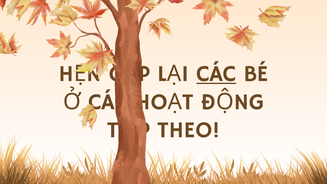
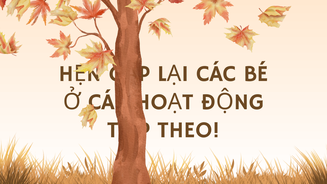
CÁC at (216, 74) underline: present -> none
